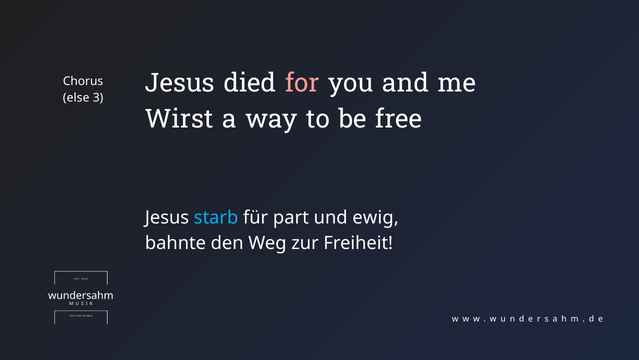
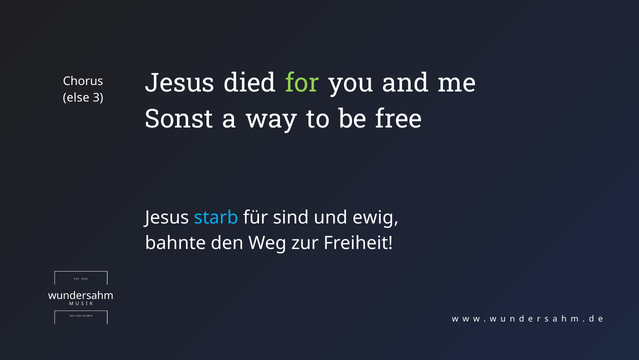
for colour: pink -> light green
Wirst: Wirst -> Sonst
part: part -> sind
